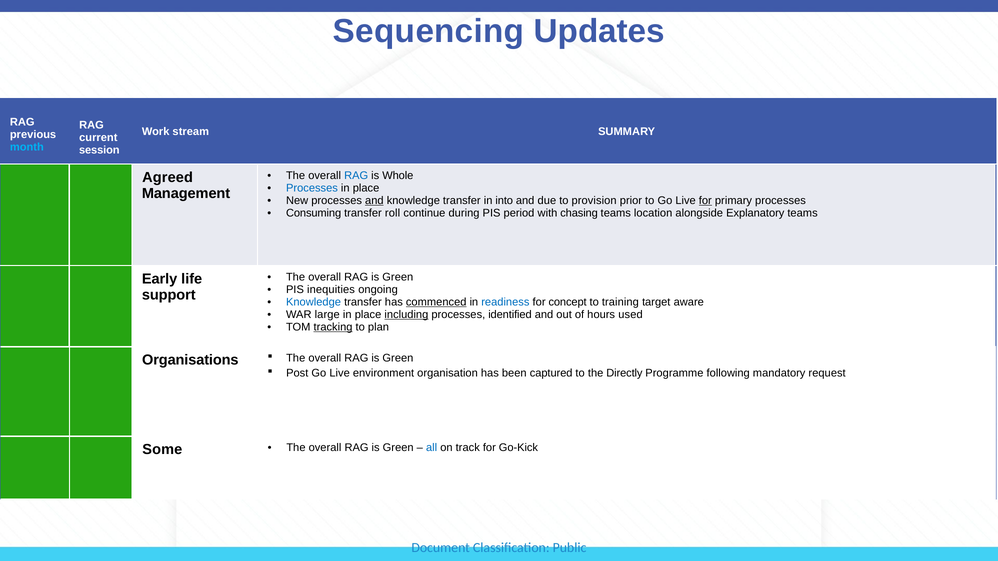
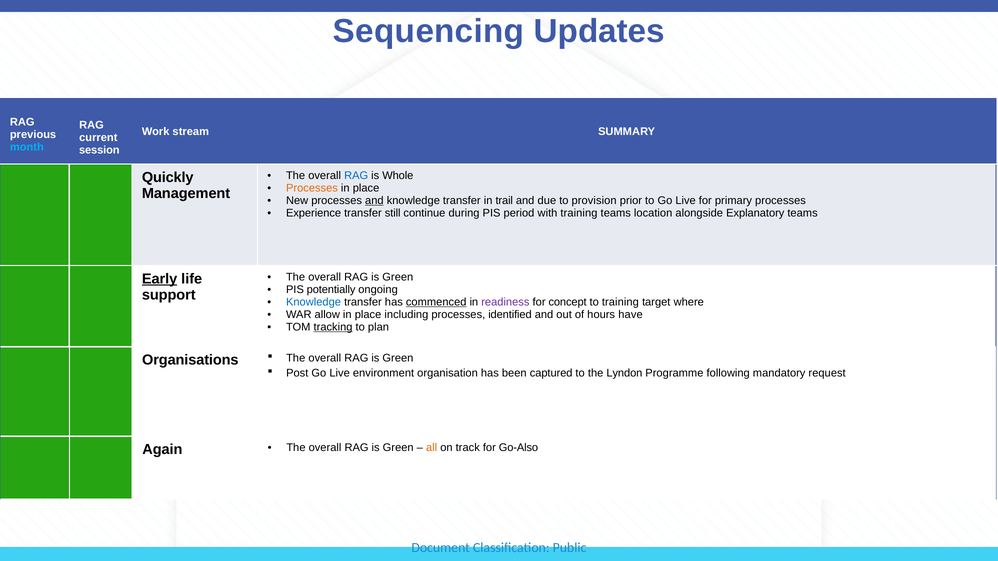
Agreed: Agreed -> Quickly
Processes at (312, 188) colour: blue -> orange
into: into -> trail
for at (705, 201) underline: present -> none
Consuming: Consuming -> Experience
roll: roll -> still
with chasing: chasing -> training
Early underline: none -> present
inequities: inequities -> potentially
readiness colour: blue -> purple
aware: aware -> where
large: large -> allow
including underline: present -> none
used: used -> have
Directly: Directly -> Lyndon
Some: Some -> Again
all colour: blue -> orange
Go-Kick: Go-Kick -> Go-Also
